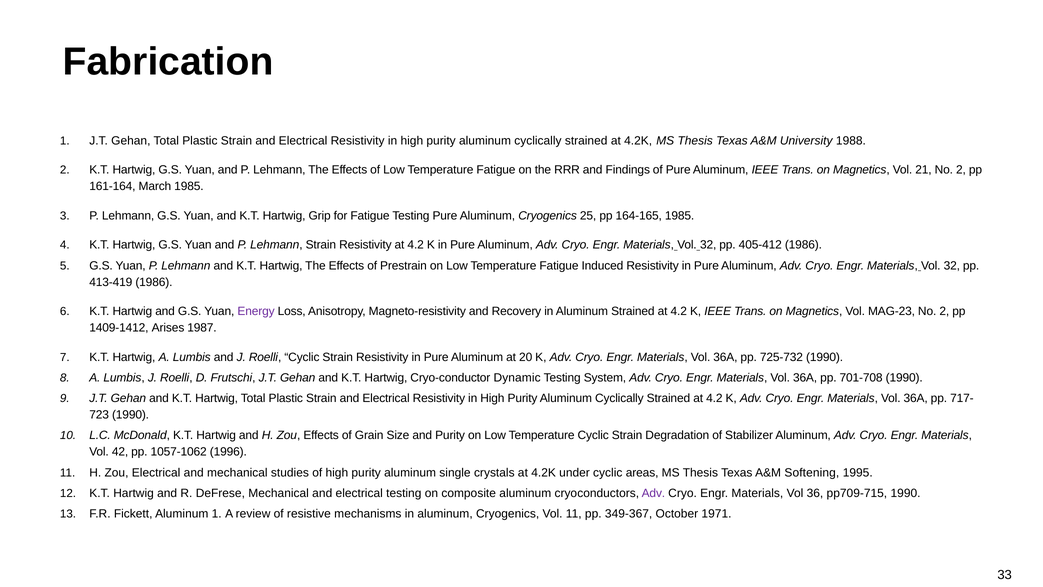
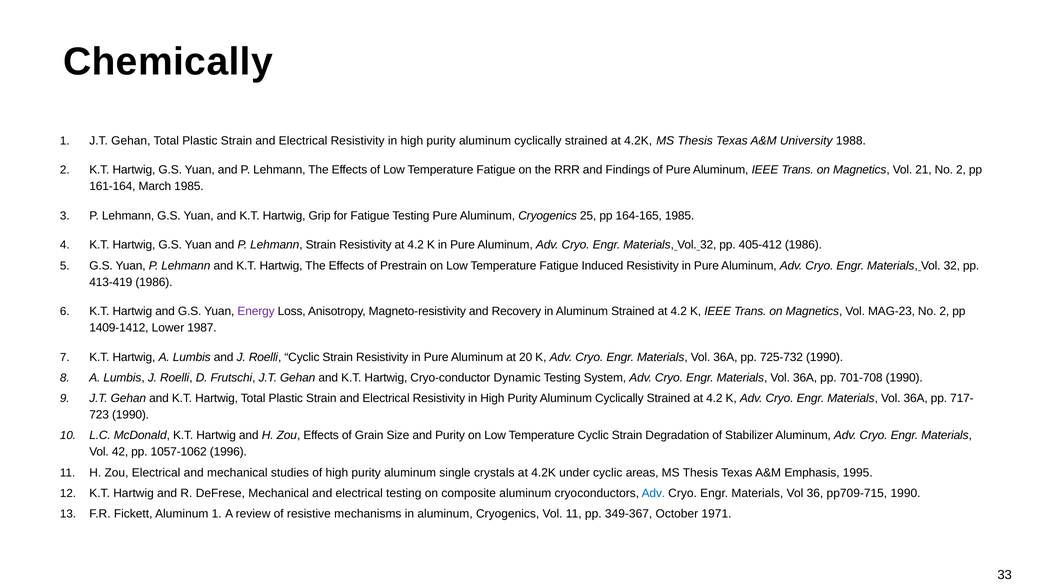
Fabrication: Fabrication -> Chemically
Arises: Arises -> Lower
Softening: Softening -> Emphasis
Adv at (653, 493) colour: purple -> blue
